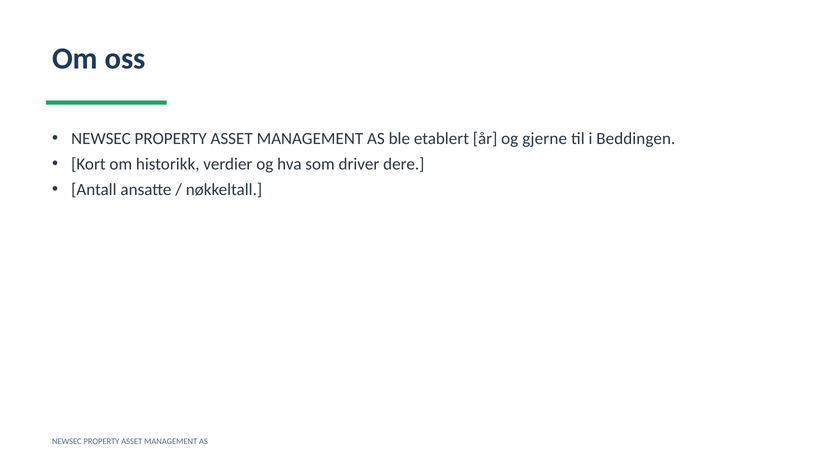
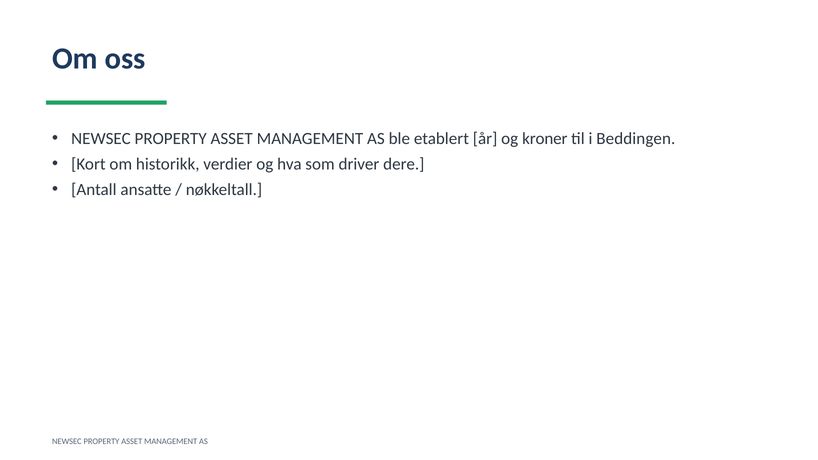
gjerne: gjerne -> kroner
